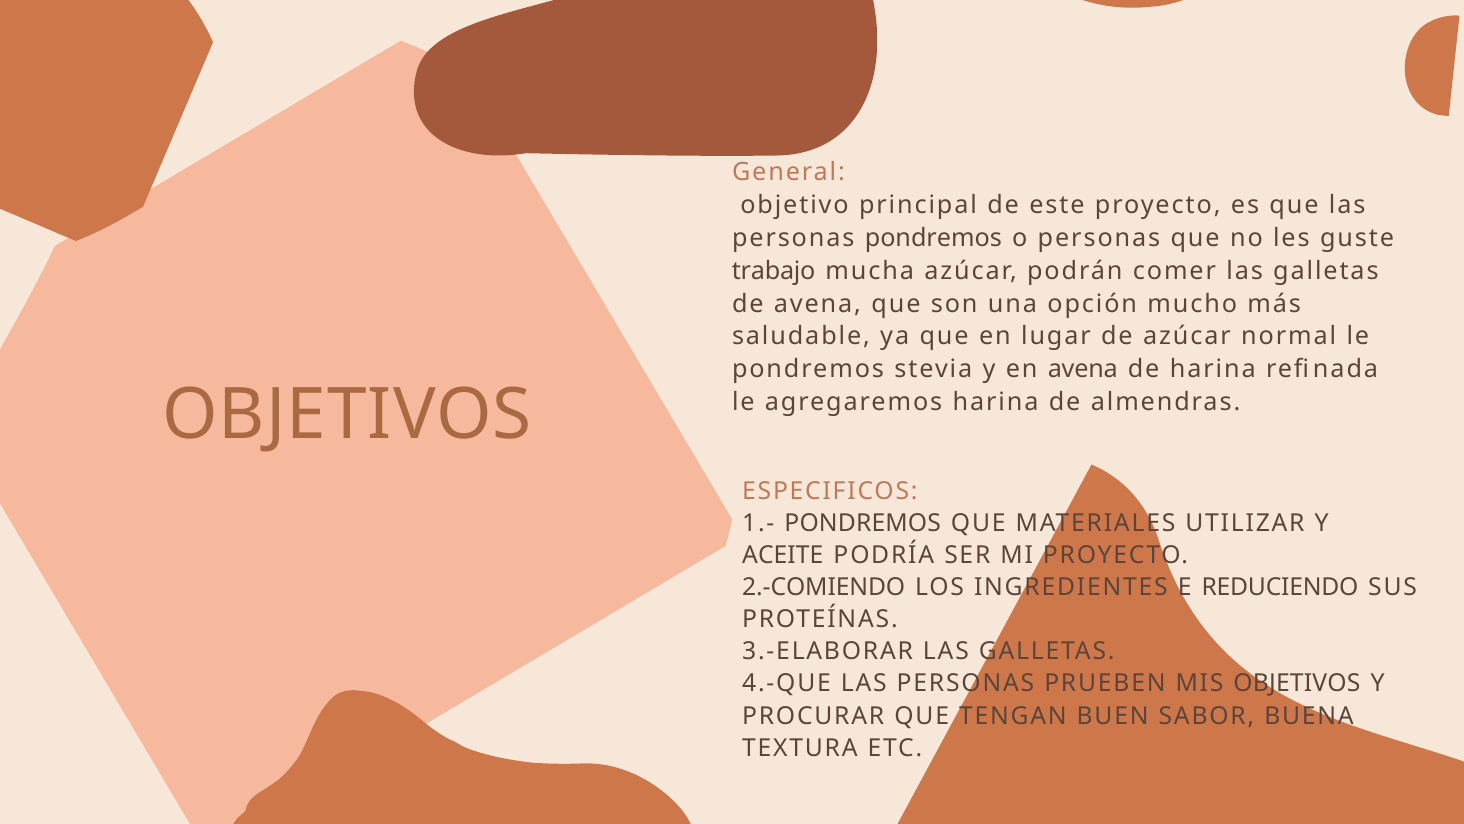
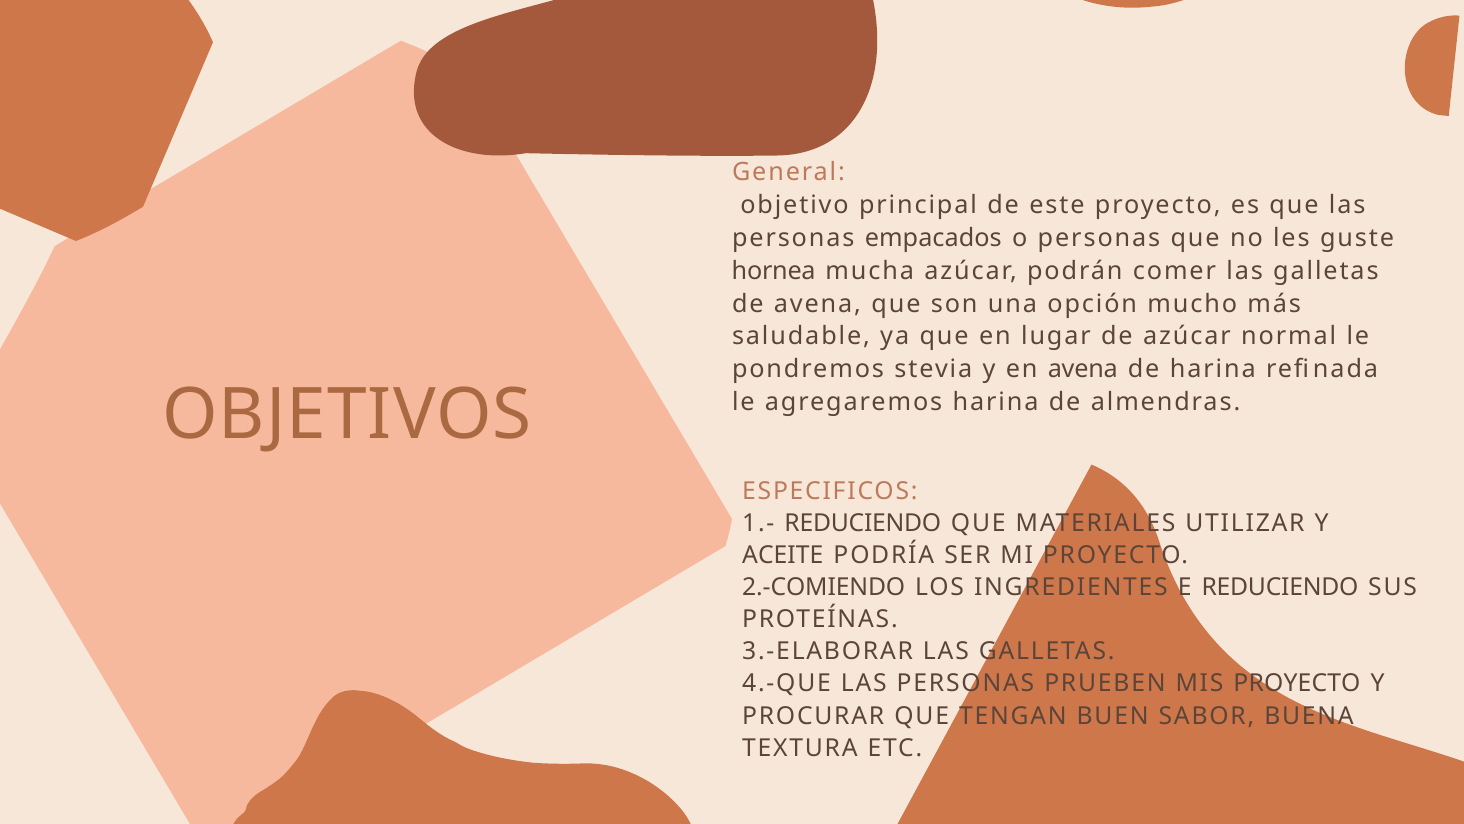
personas pondremos: pondremos -> empacados
trabajo: trabajo -> hornea
1.- PONDREMOS: PONDREMOS -> REDUCIENDO
MIS OBJETIVOS: OBJETIVOS -> PROYECTO
